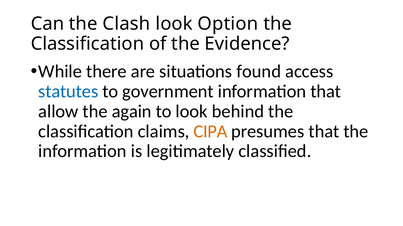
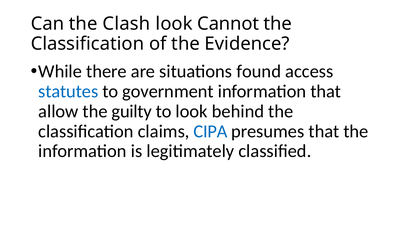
Option: Option -> Cannot
again: again -> guilty
CIPA colour: orange -> blue
